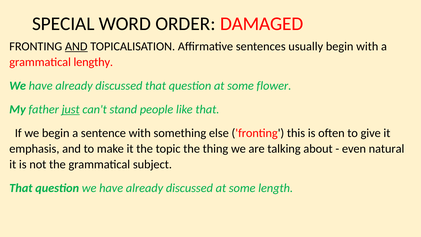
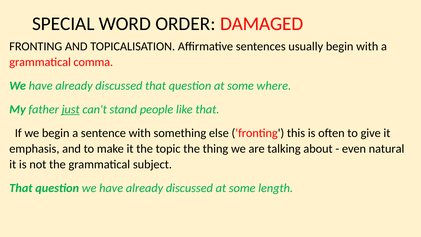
AND at (76, 46) underline: present -> none
lengthy: lengthy -> comma
flower: flower -> where
